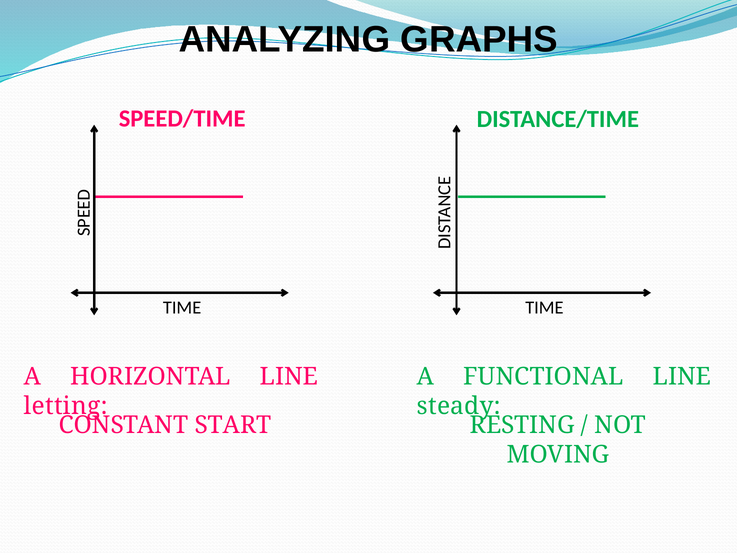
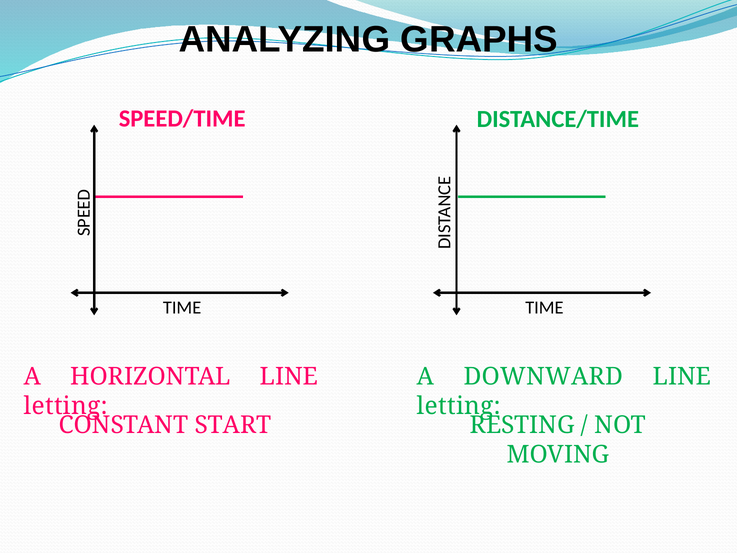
FUNCTIONAL: FUNCTIONAL -> DOWNWARD
steady at (459, 406): steady -> letting
